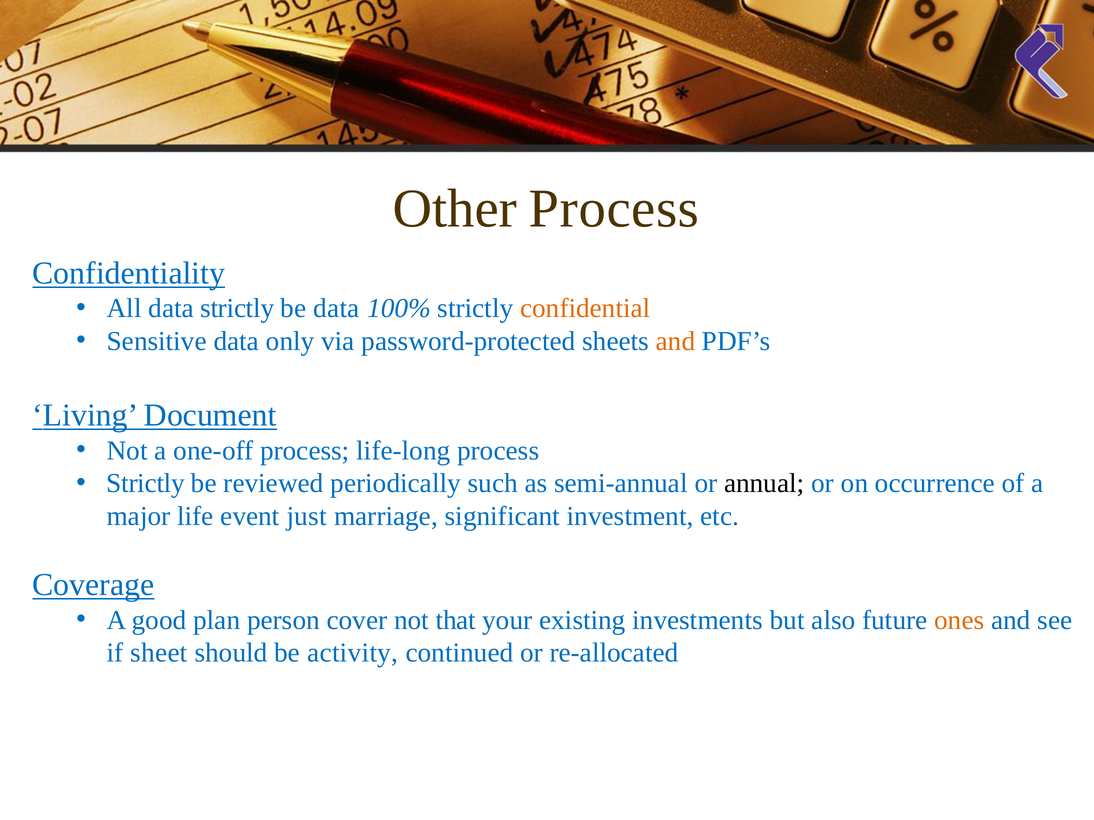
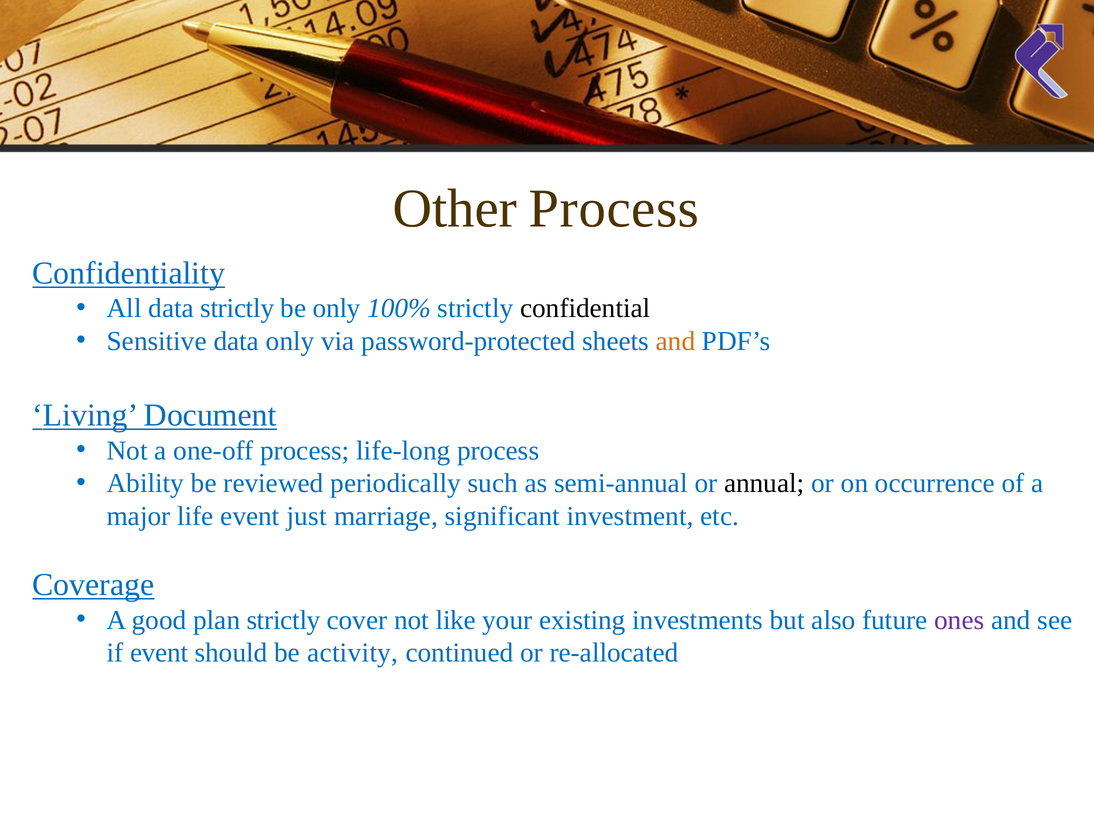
be data: data -> only
confidential colour: orange -> black
Strictly at (146, 484): Strictly -> Ability
plan person: person -> strictly
that: that -> like
ones colour: orange -> purple
if sheet: sheet -> event
